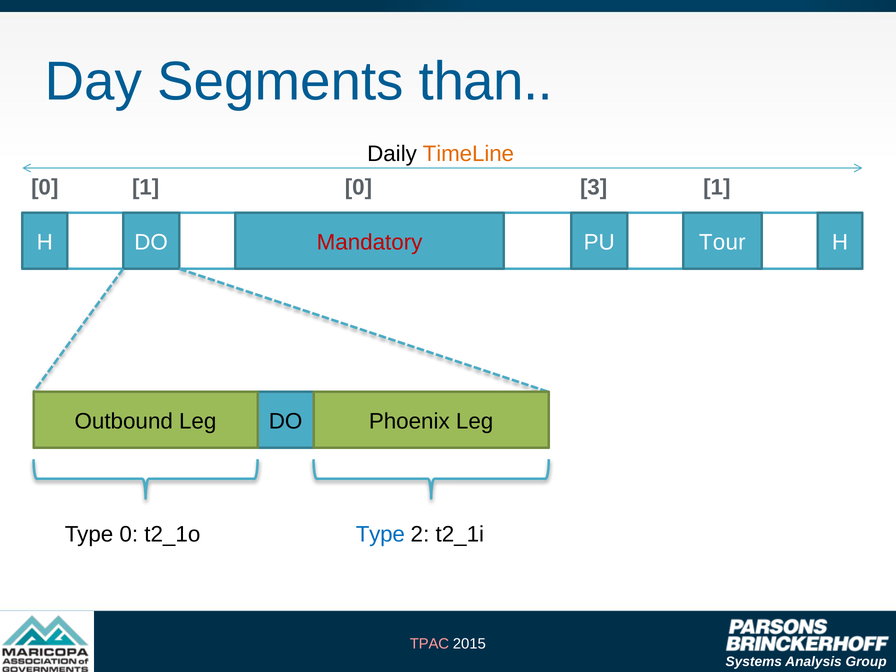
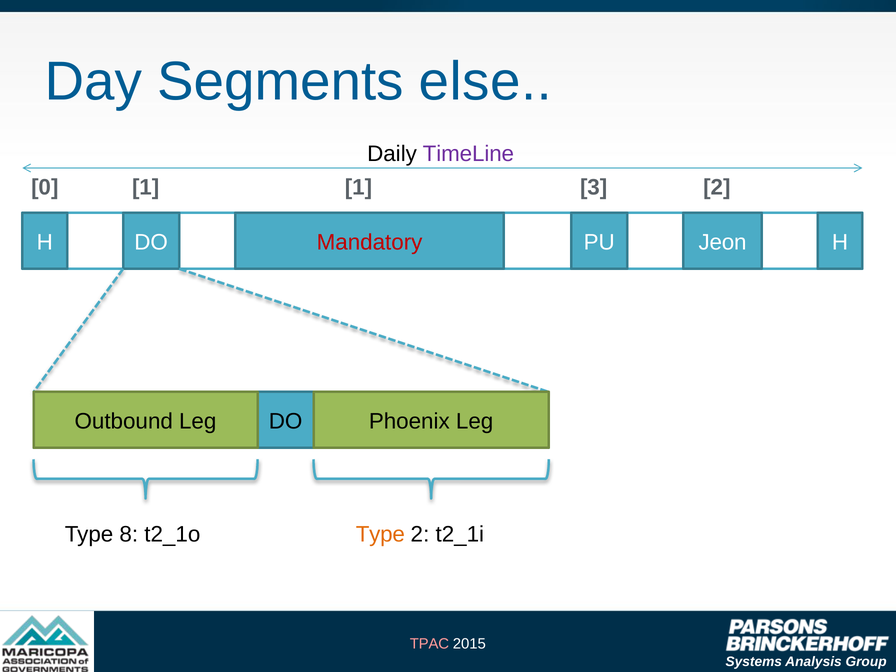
than: than -> else
TimeLine colour: orange -> purple
1 0: 0 -> 1
3 1: 1 -> 2
Tour: Tour -> Jeon
Type 0: 0 -> 8
Type at (380, 535) colour: blue -> orange
